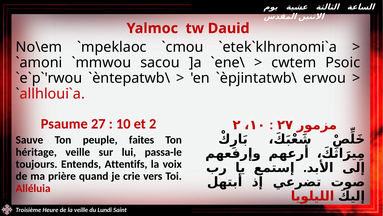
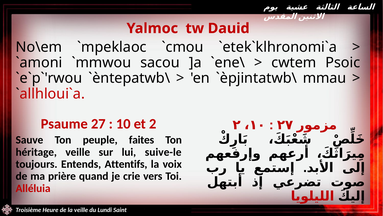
erwou: erwou -> mmau
passa-le: passa-le -> suive-le
